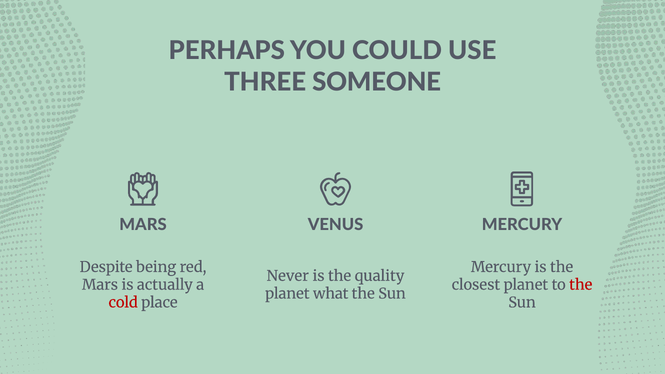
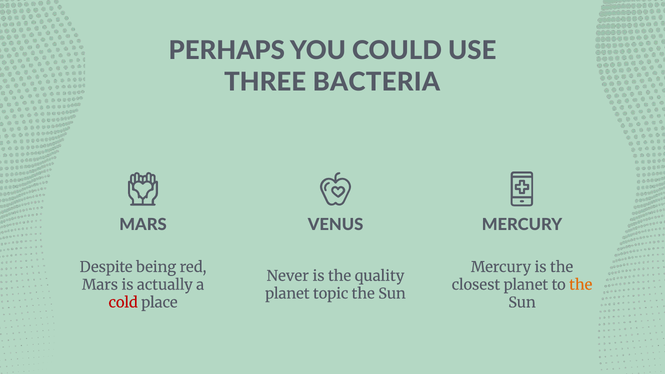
SOMEONE: SOMEONE -> BACTERIA
the at (581, 285) colour: red -> orange
what: what -> topic
